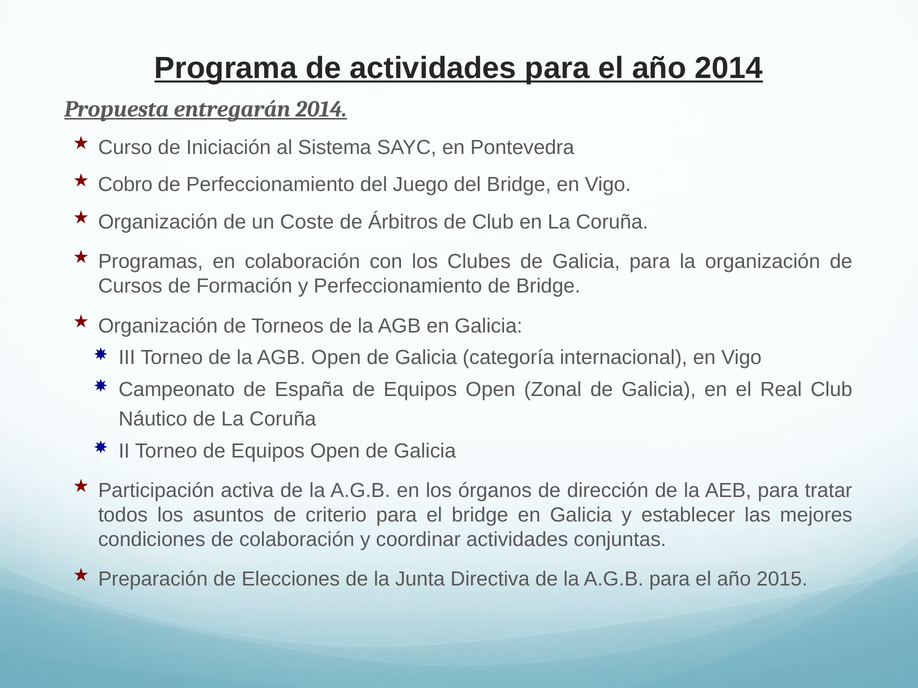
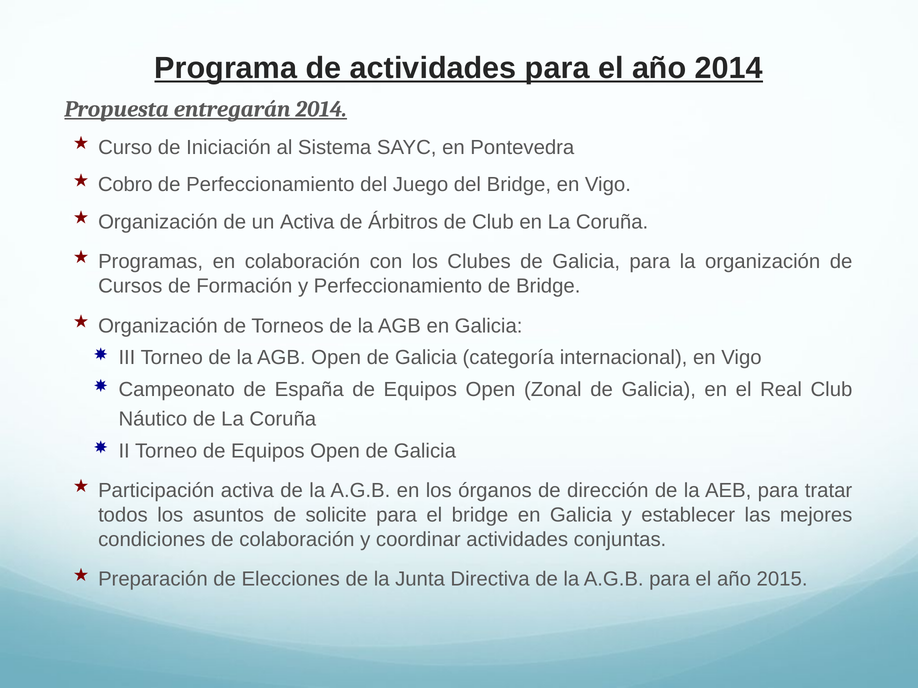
un Coste: Coste -> Activa
criterio: criterio -> solicite
